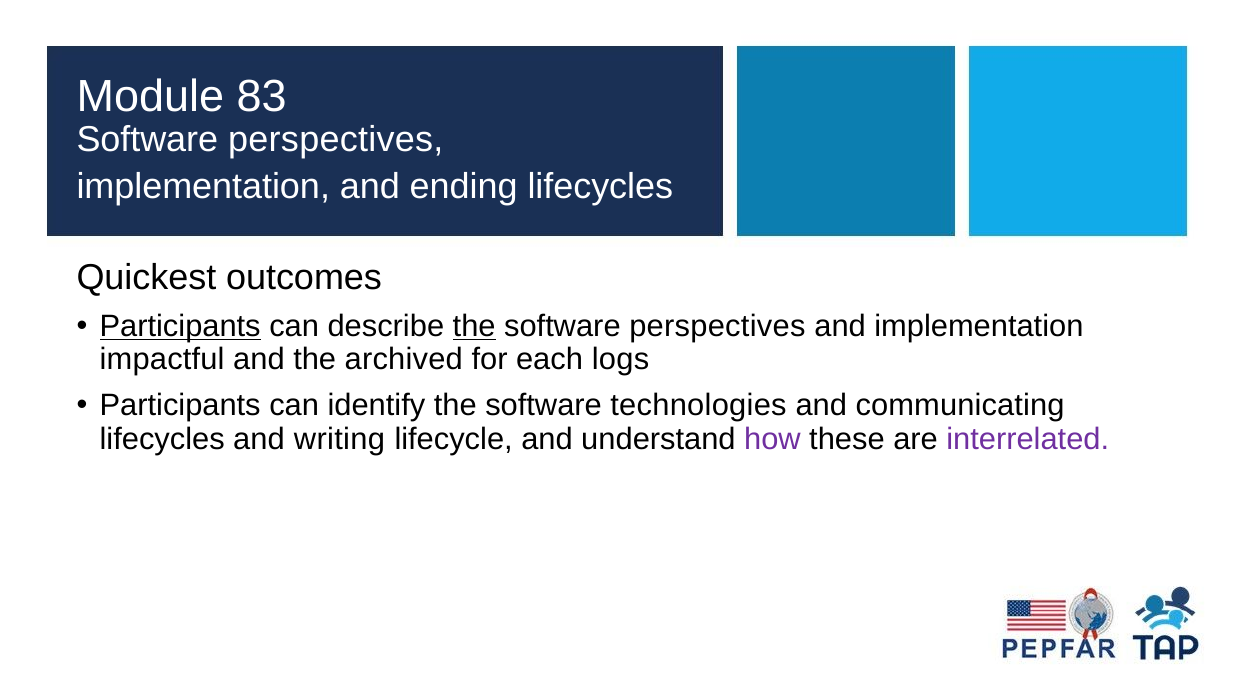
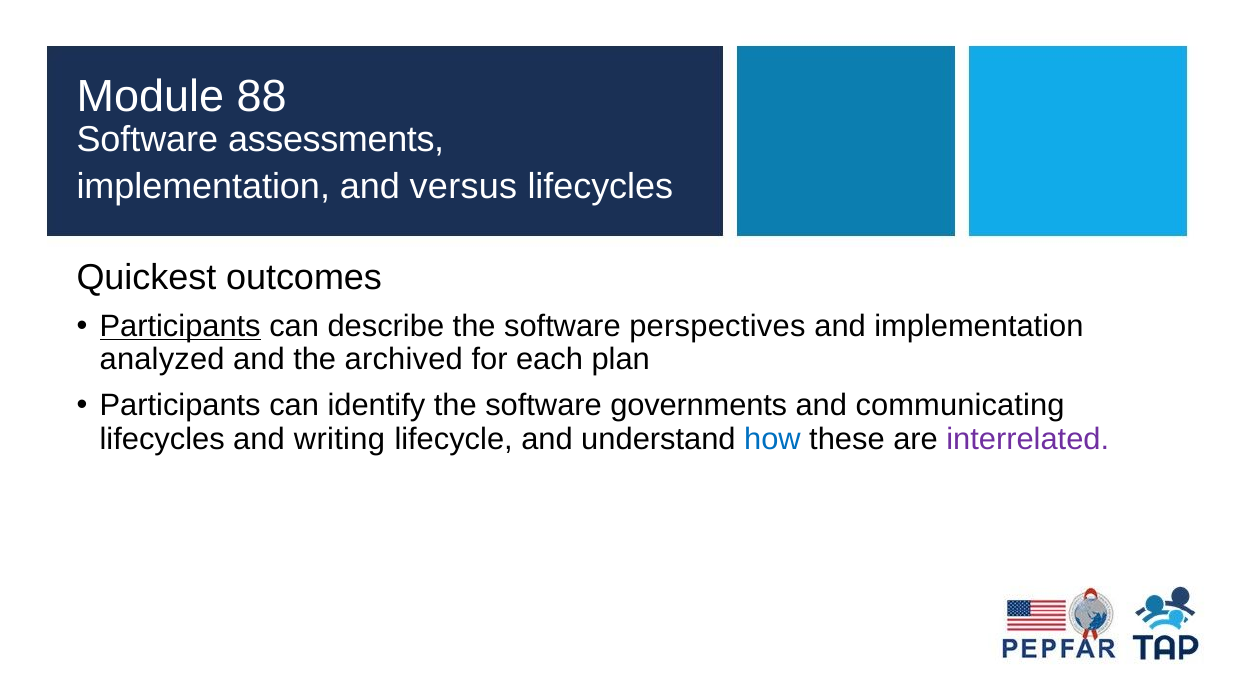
83: 83 -> 88
perspectives at (336, 140): perspectives -> assessments
ending: ending -> versus
the at (474, 326) underline: present -> none
impactful: impactful -> analyzed
logs: logs -> plan
technologies: technologies -> governments
how colour: purple -> blue
